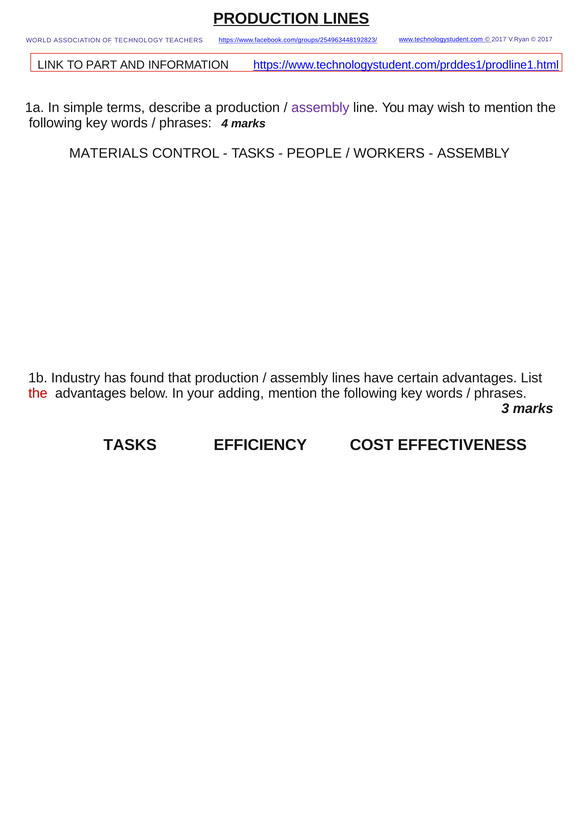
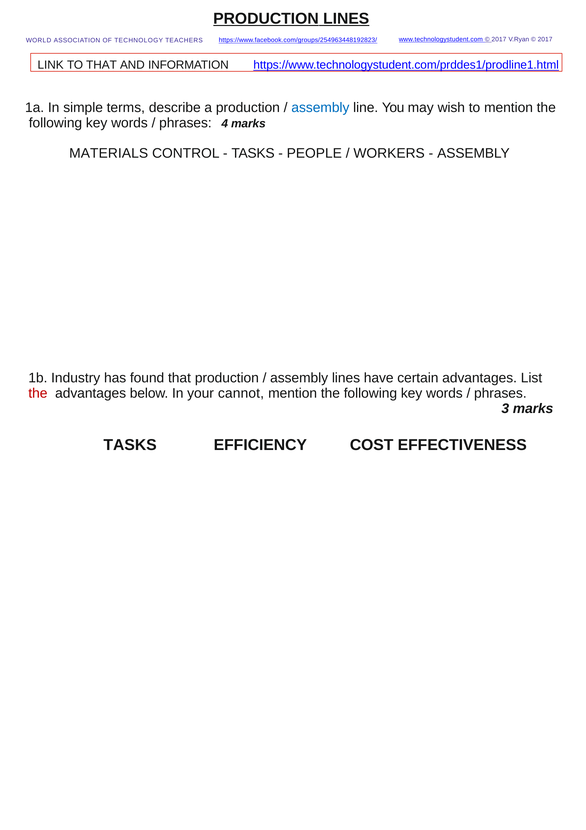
TO PART: PART -> THAT
assembly at (320, 107) colour: purple -> blue
adding: adding -> cannot
